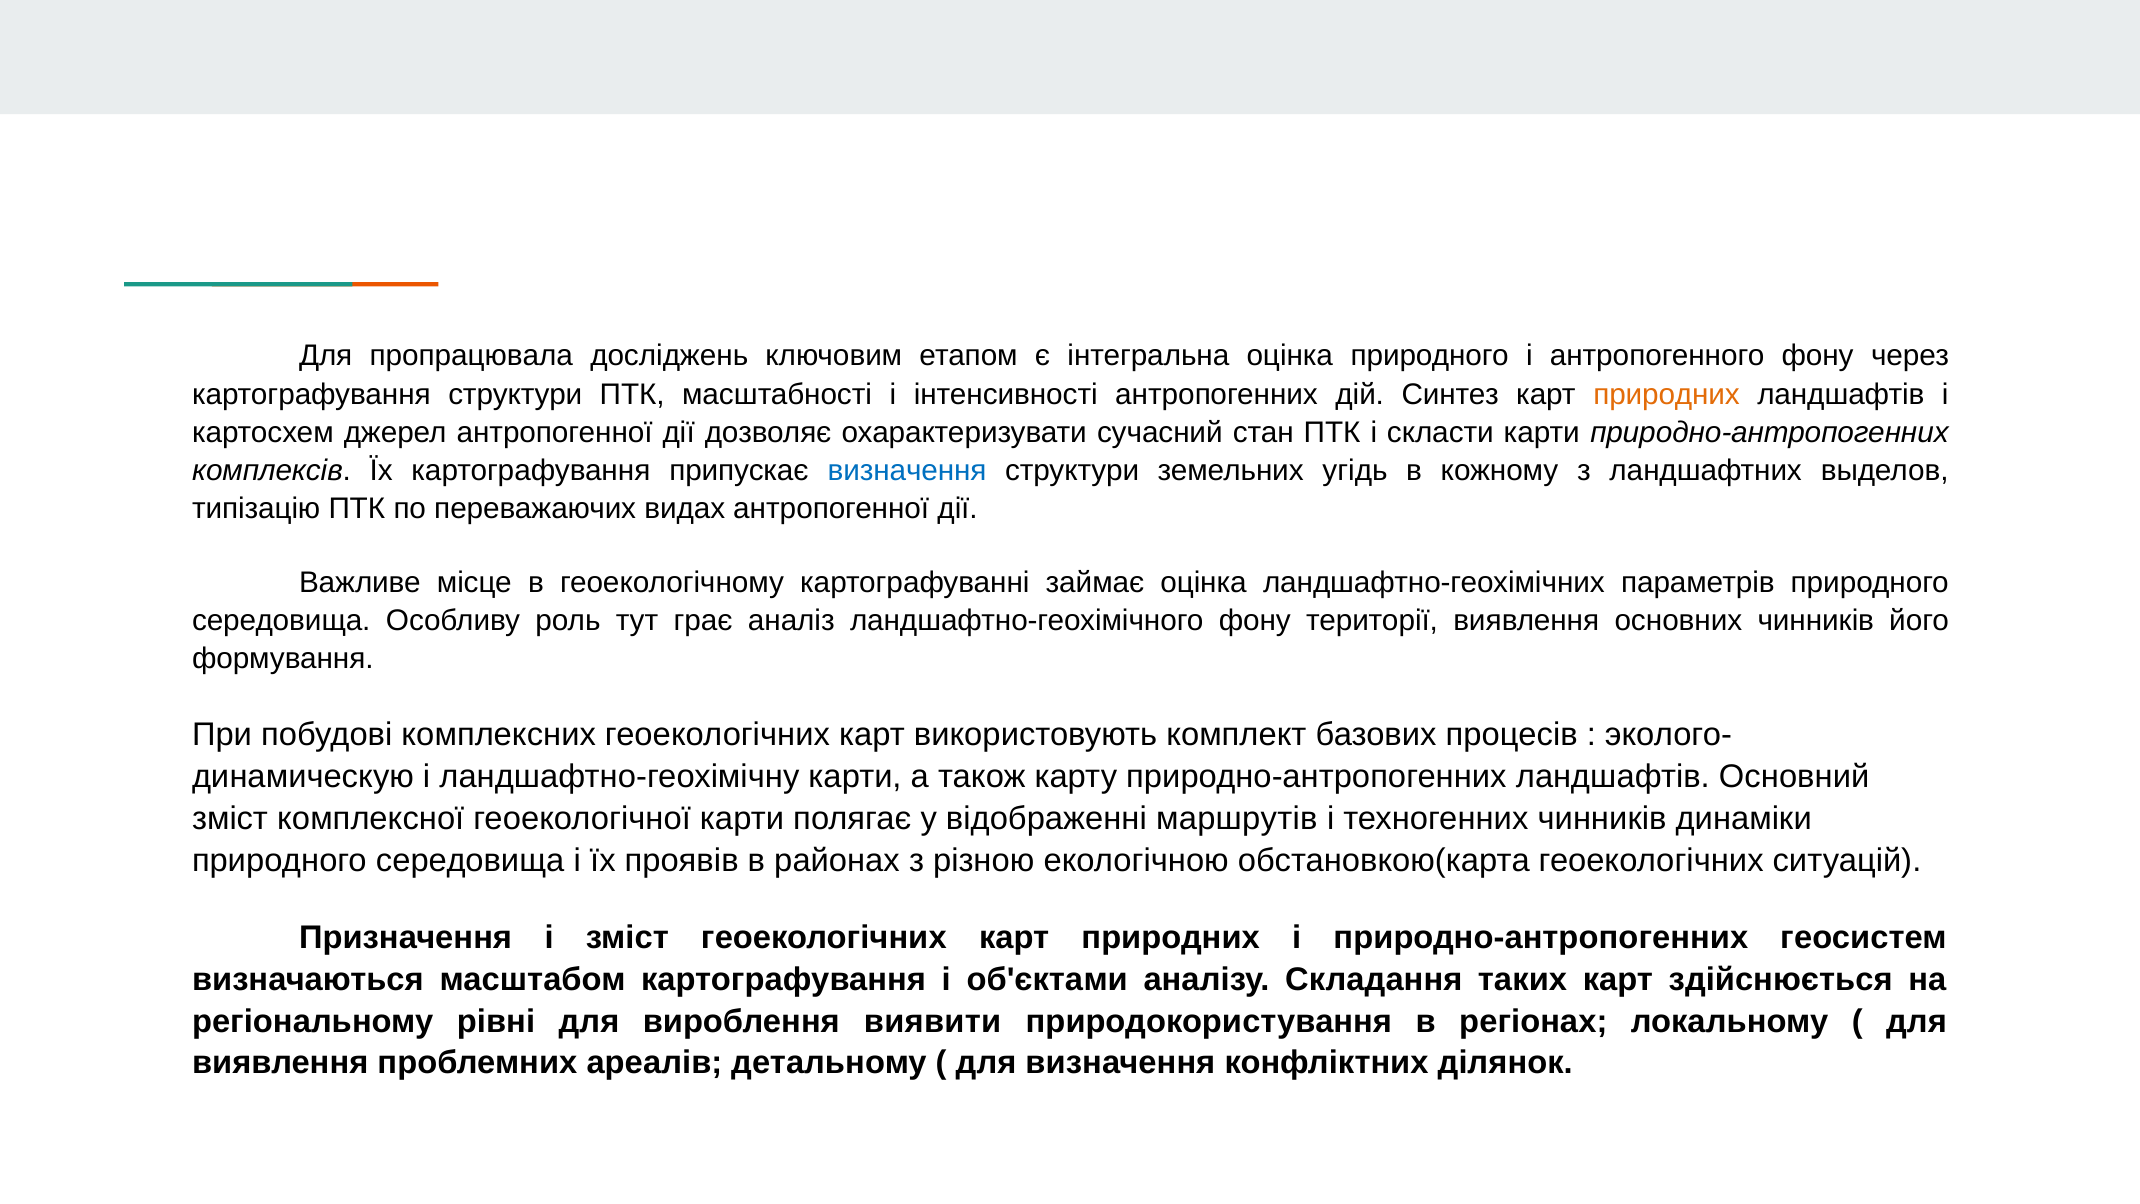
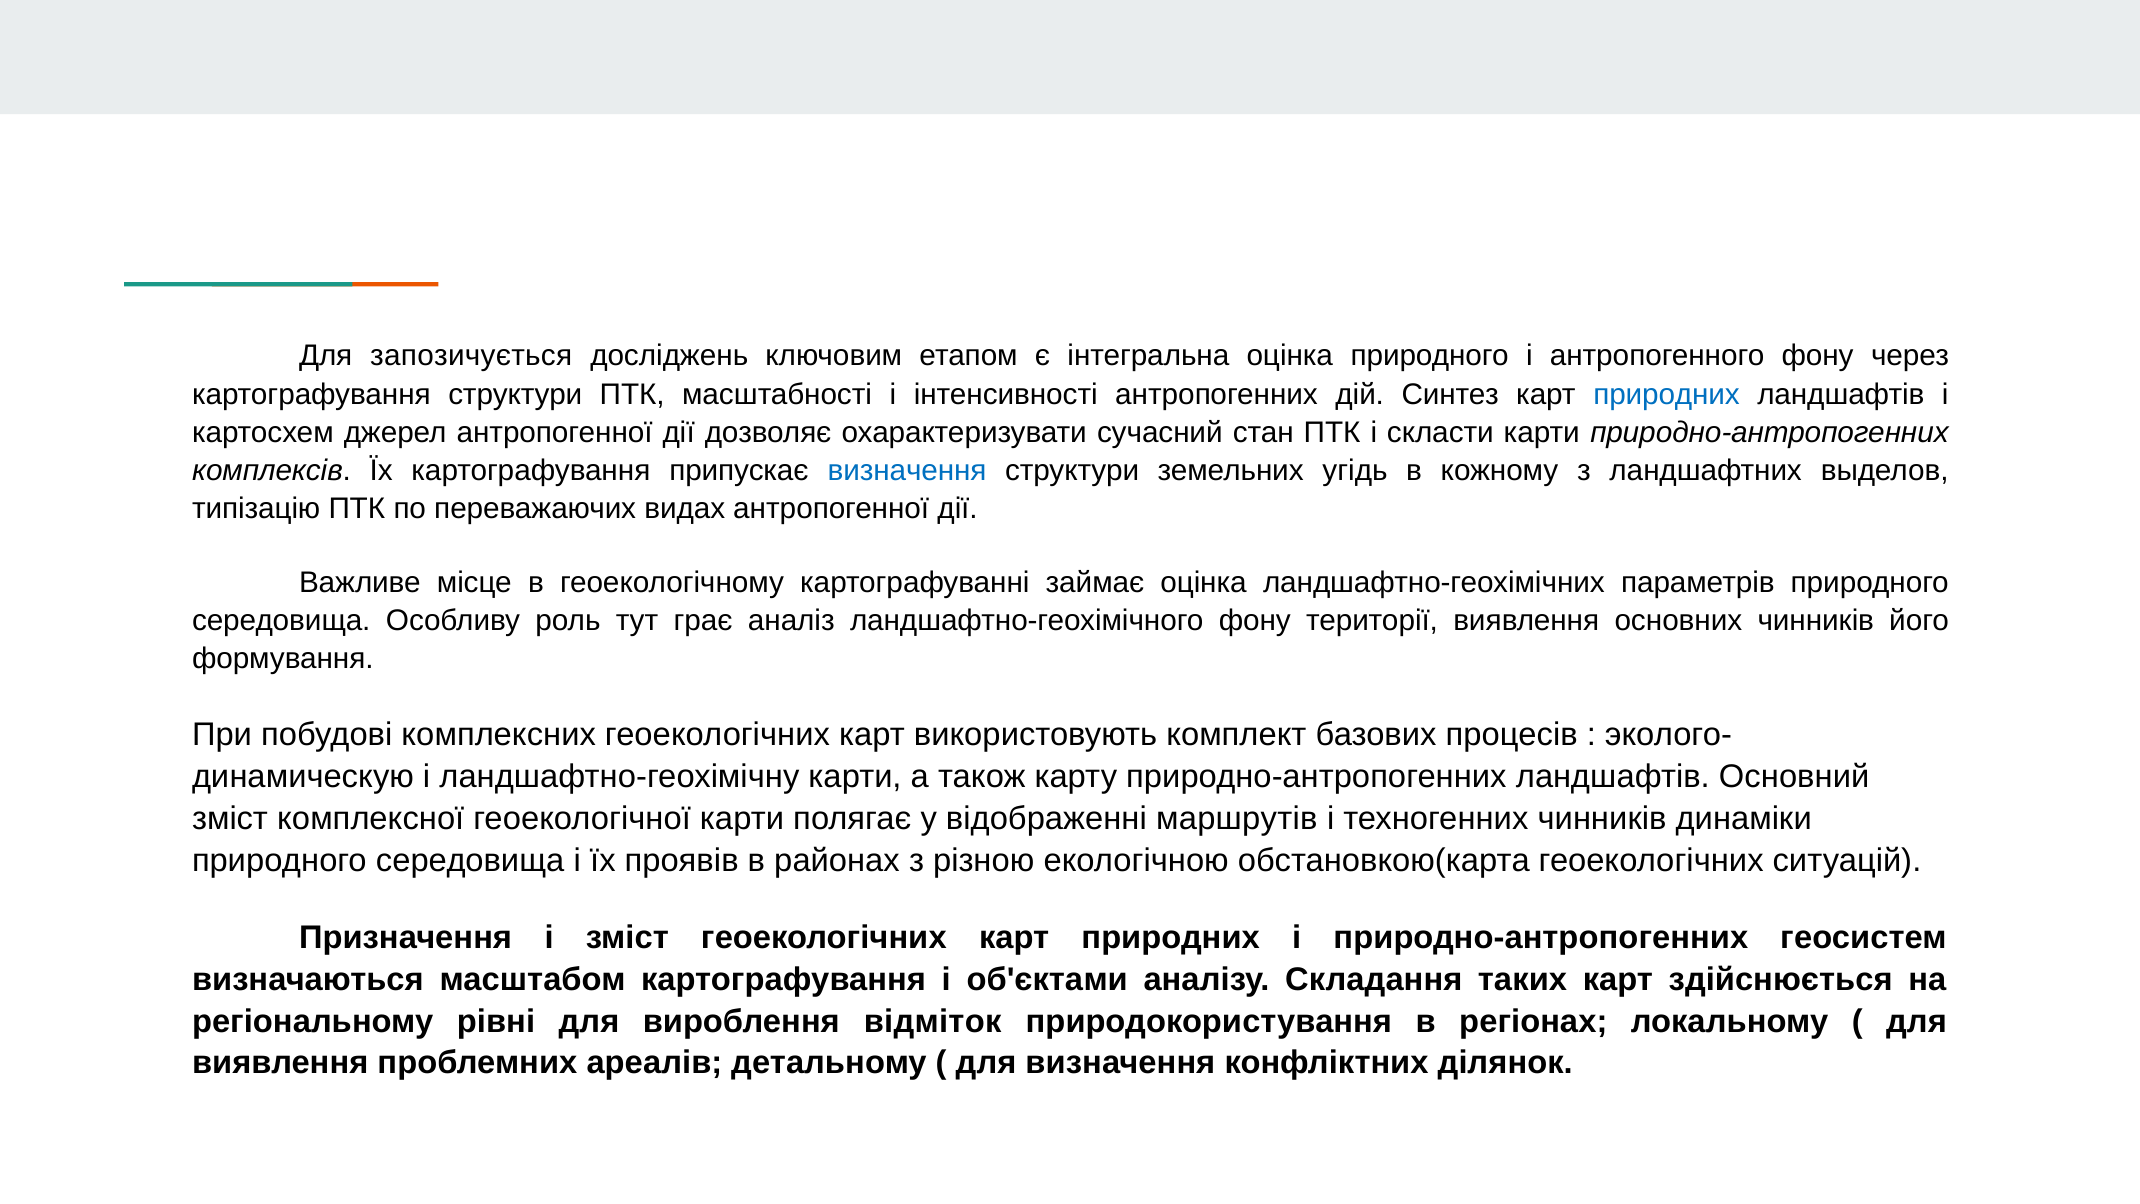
пропрацювала: пропрацювала -> запозичується
природних at (1667, 394) colour: orange -> blue
виявити: виявити -> відміток
